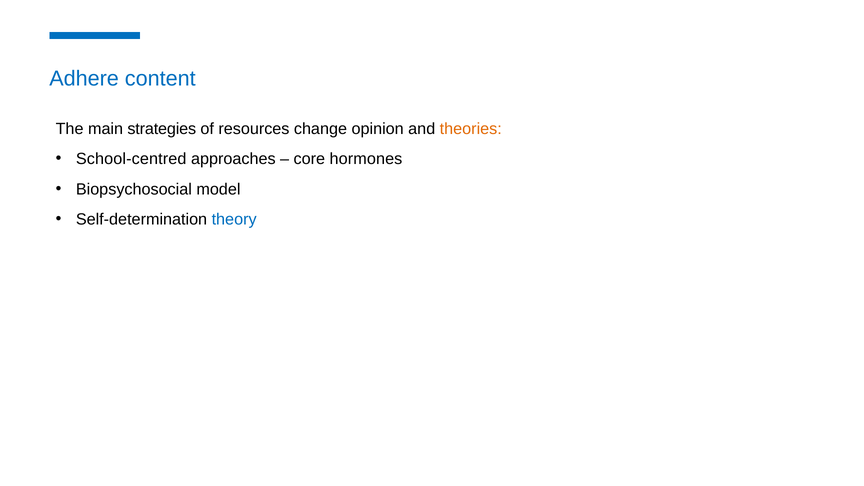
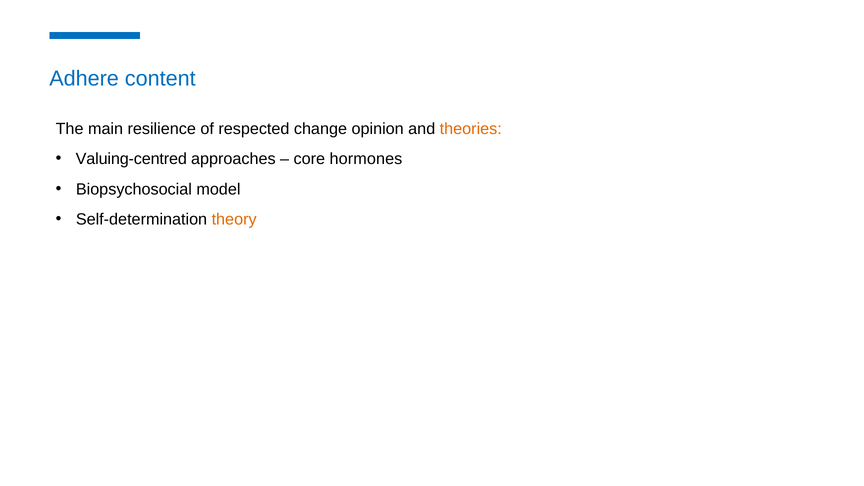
strategies: strategies -> resilience
resources: resources -> respected
School-centred: School-centred -> Valuing-centred
theory colour: blue -> orange
